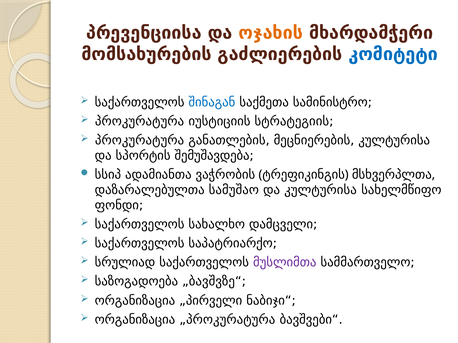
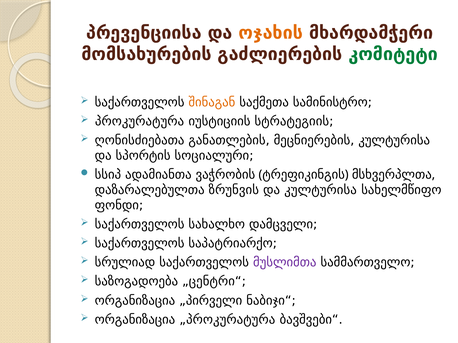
კომიტეტი colour: blue -> green
შინაგან colour: blue -> orange
პროკურატურა at (140, 141): პროკურატურა -> ღონისძიებათა
შემუშავდება: შემუშავდება -> სოციალური
სამუშაო: სამუშაო -> ზრუნვის
„ბავშვზე“: „ბავშვზე“ -> „ცენტრი“
